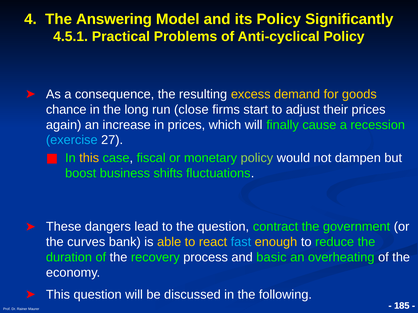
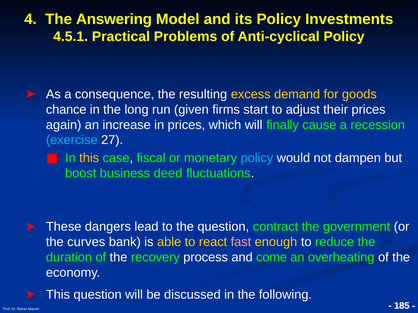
Significantly: Significantly -> Investments
close: close -> given
policy at (257, 158) colour: light green -> light blue
shifts: shifts -> deed
fast colour: light blue -> pink
basic: basic -> come
